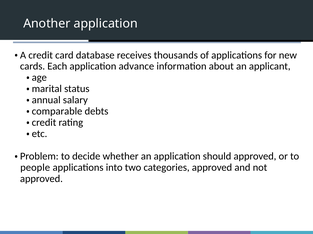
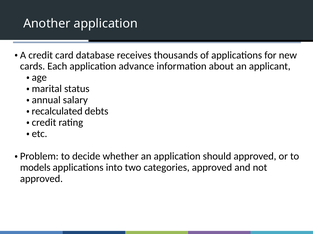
comparable: comparable -> recalculated
people: people -> models
